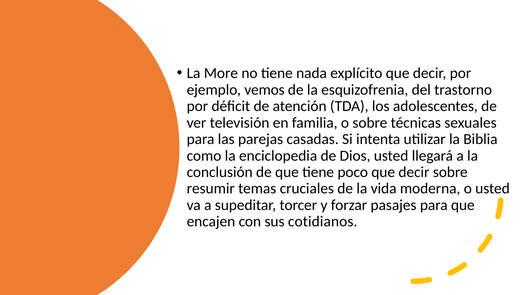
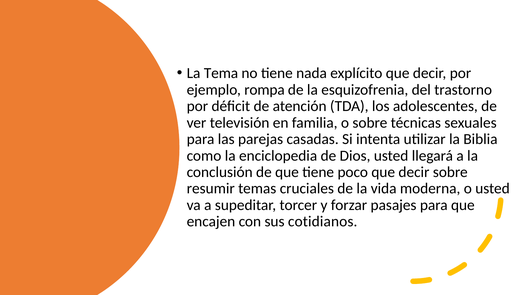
More: More -> Tema
vemos: vemos -> rompa
